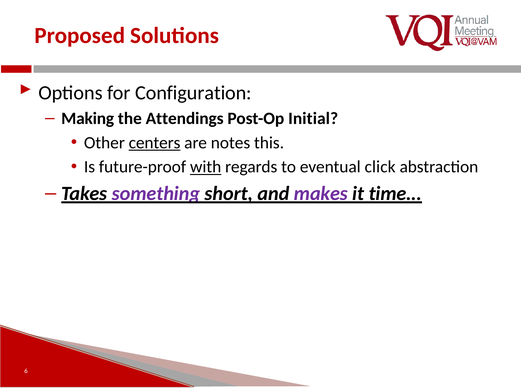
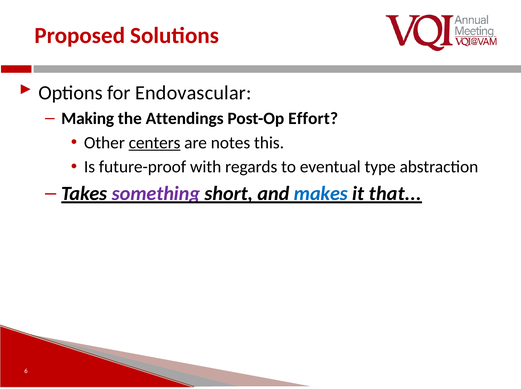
Configuration: Configuration -> Endovascular
Initial: Initial -> Effort
with underline: present -> none
click: click -> type
makes colour: purple -> blue
time: time -> that
